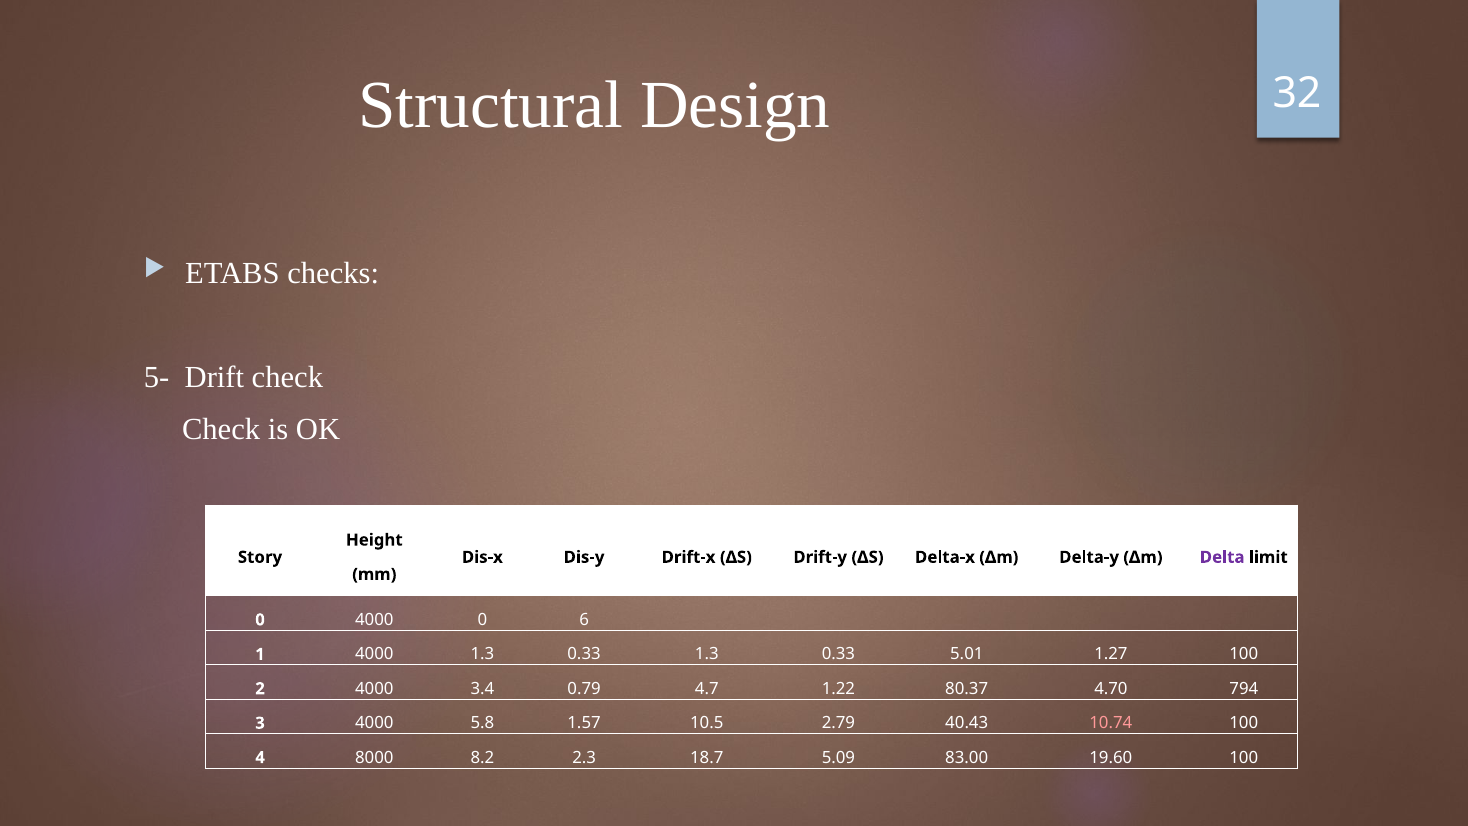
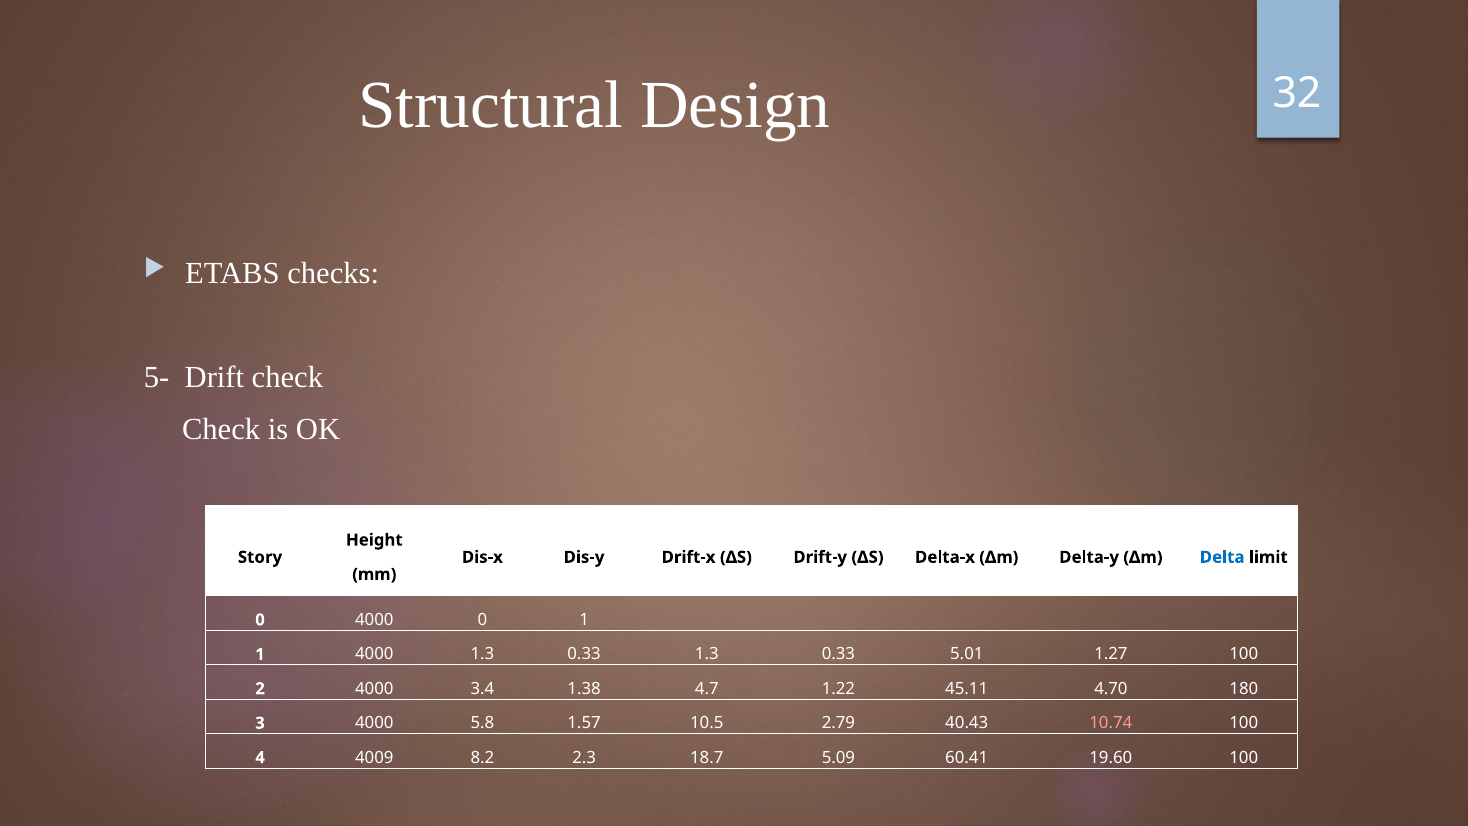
Delta colour: purple -> blue
0 6: 6 -> 1
0.79: 0.79 -> 1.38
80.37: 80.37 -> 45.11
794: 794 -> 180
8000: 8000 -> 4009
83.00: 83.00 -> 60.41
